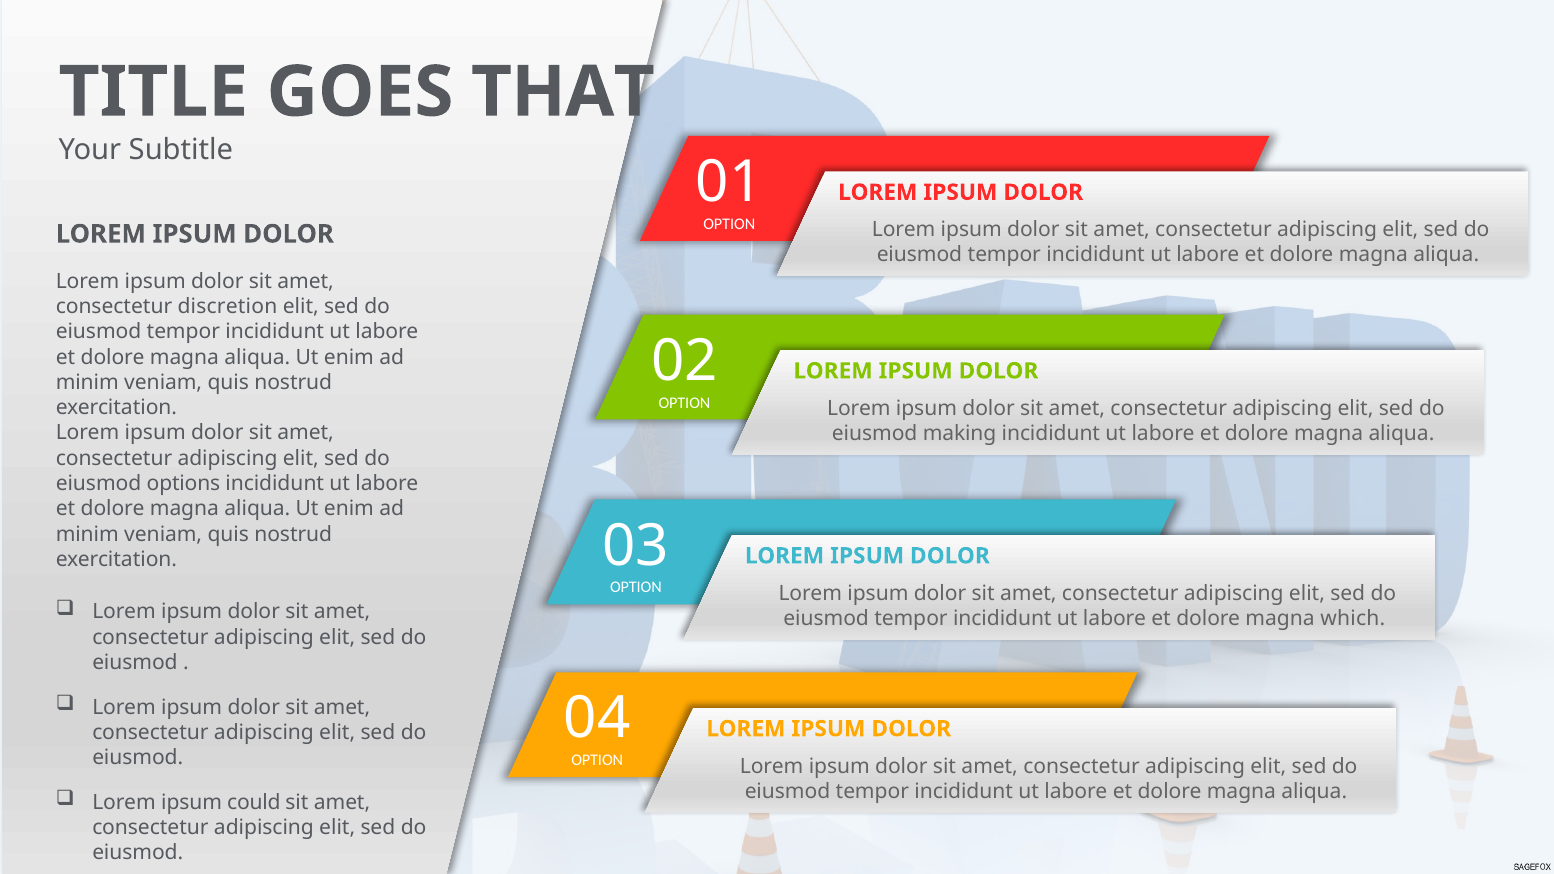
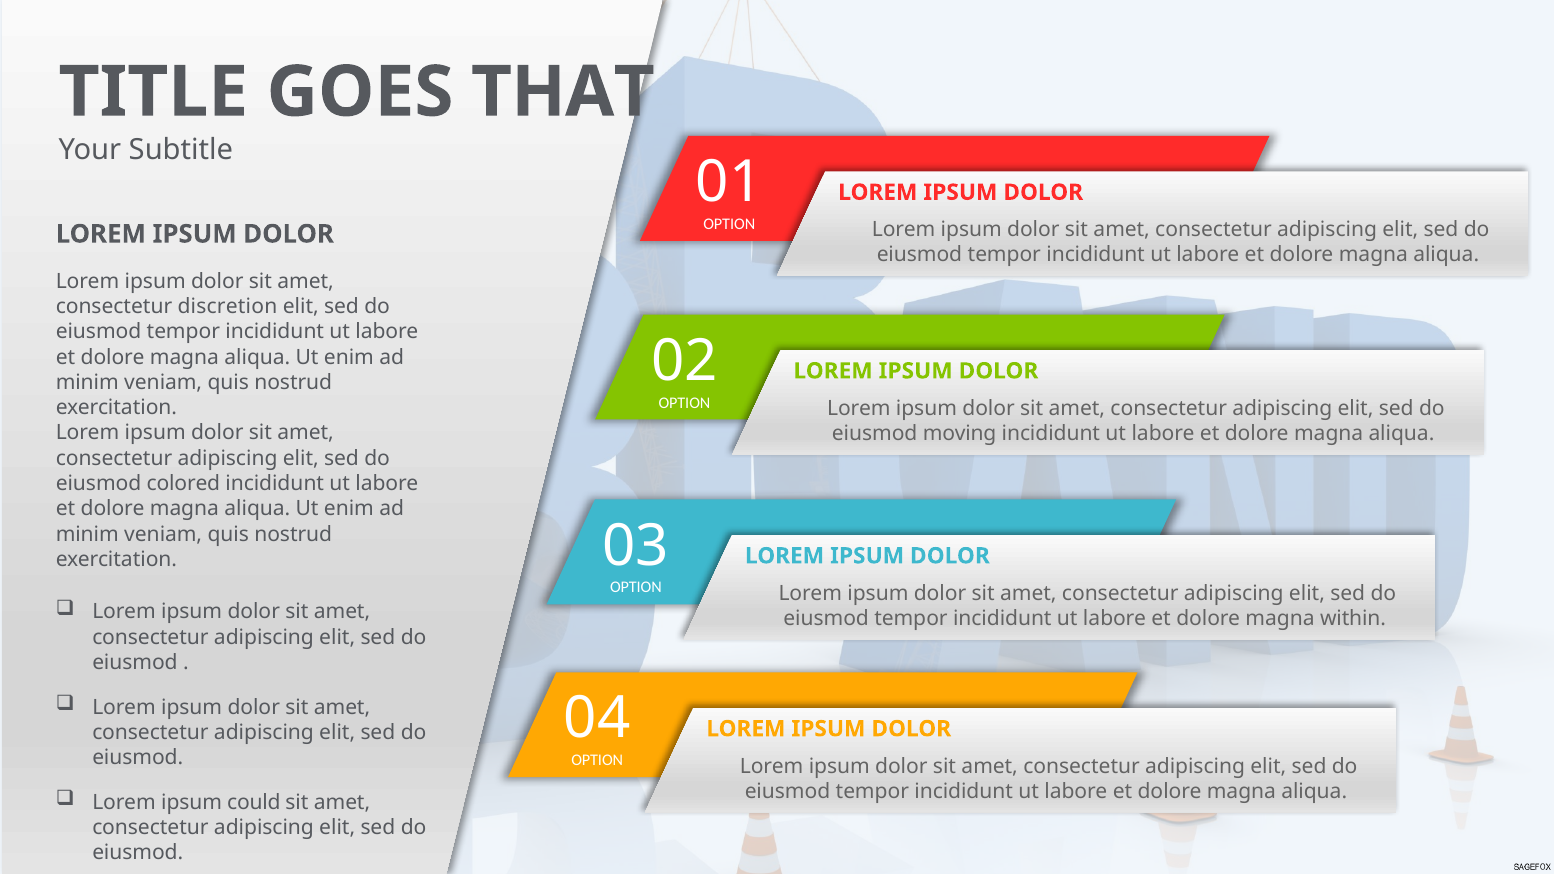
making: making -> moving
options: options -> colored
which: which -> within
